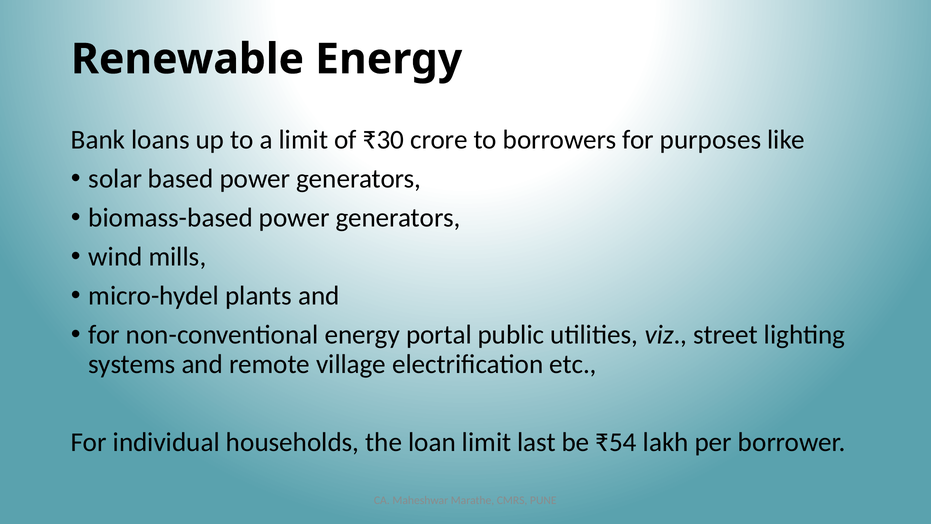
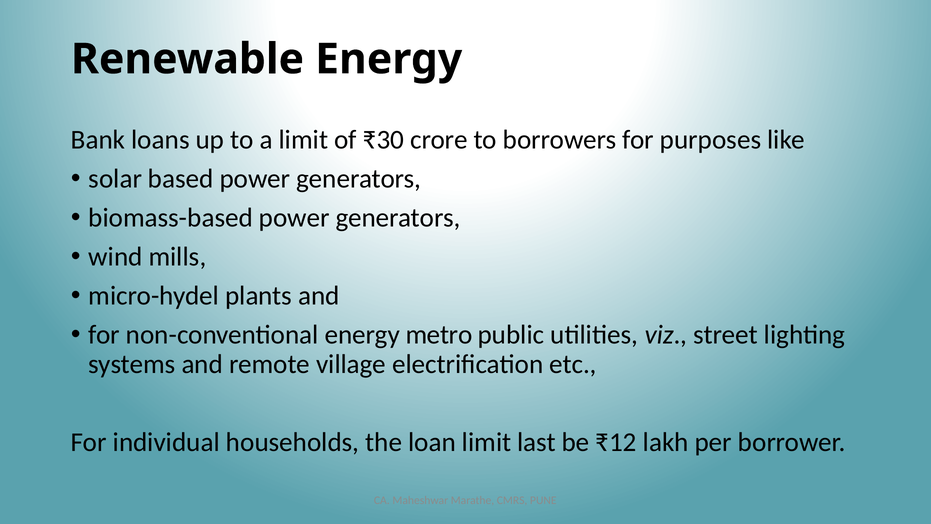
portal: portal -> metro
₹54: ₹54 -> ₹12
